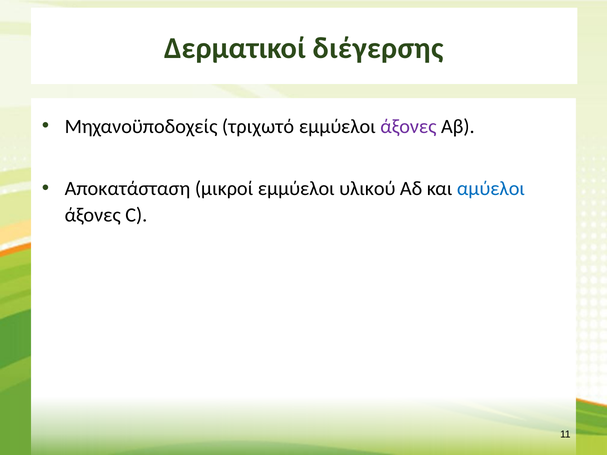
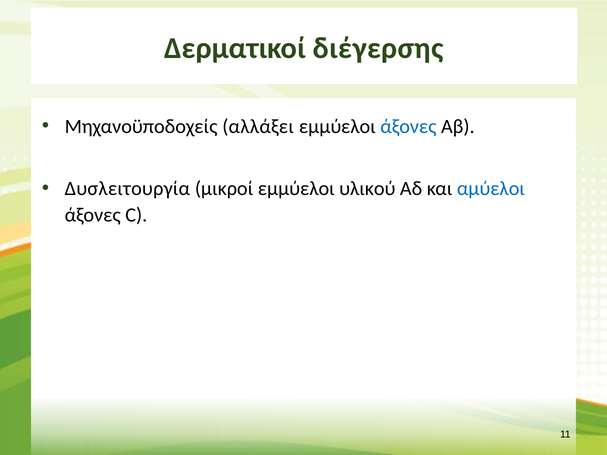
τριχωτό: τριχωτό -> αλλάξει
άξονες at (408, 127) colour: purple -> blue
Αποκατάσταση: Αποκατάσταση -> Δυσλειτουργία
